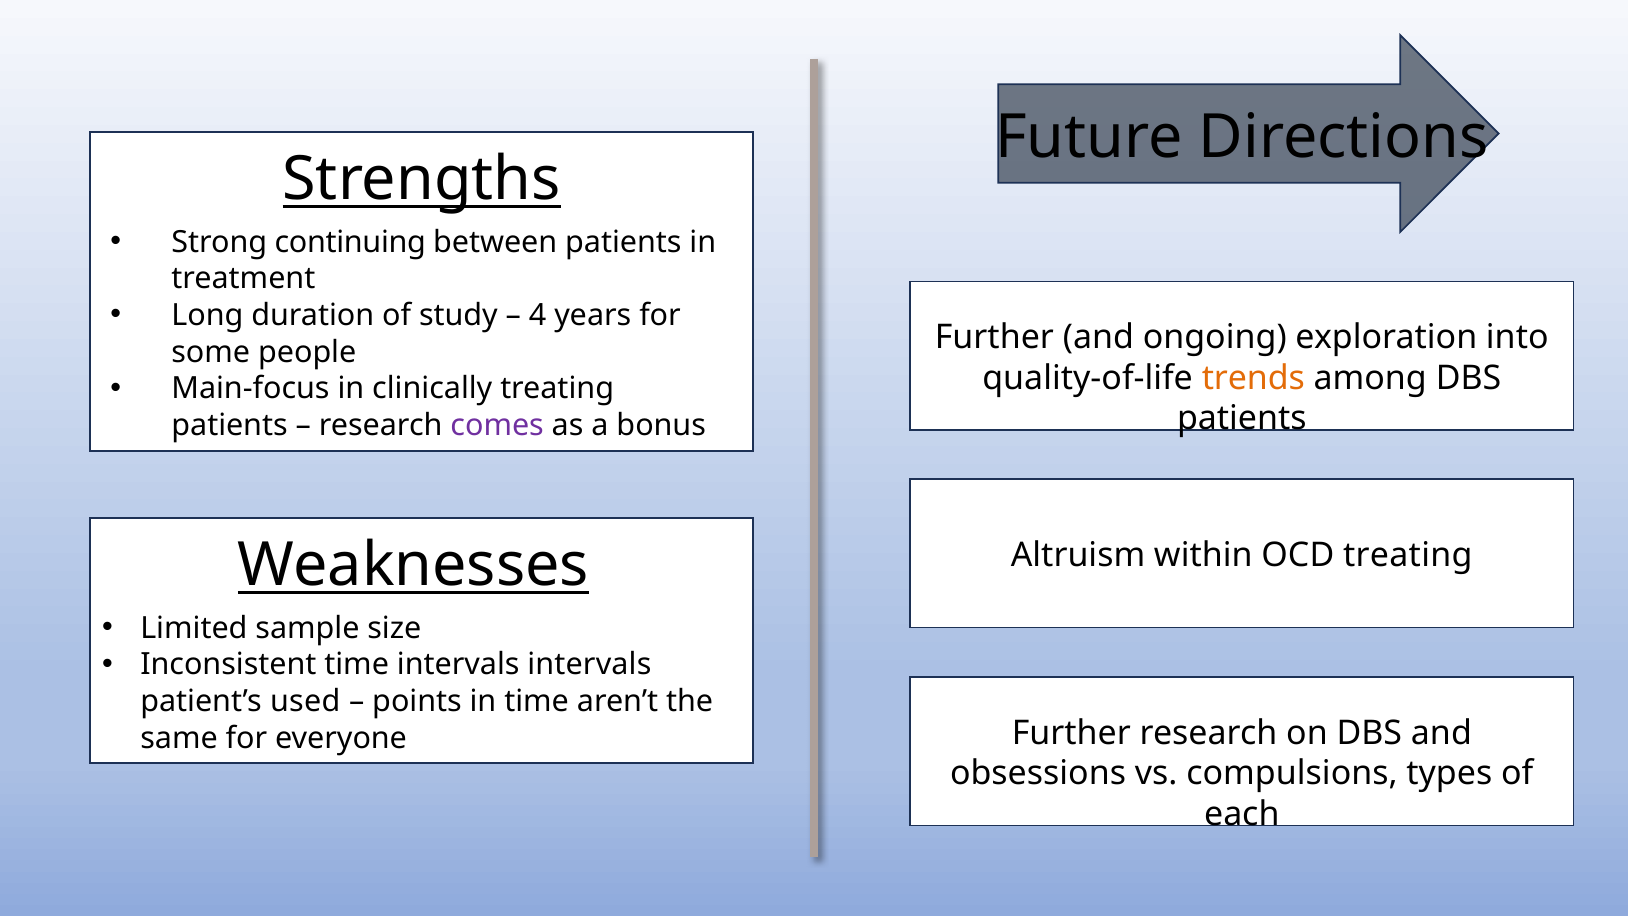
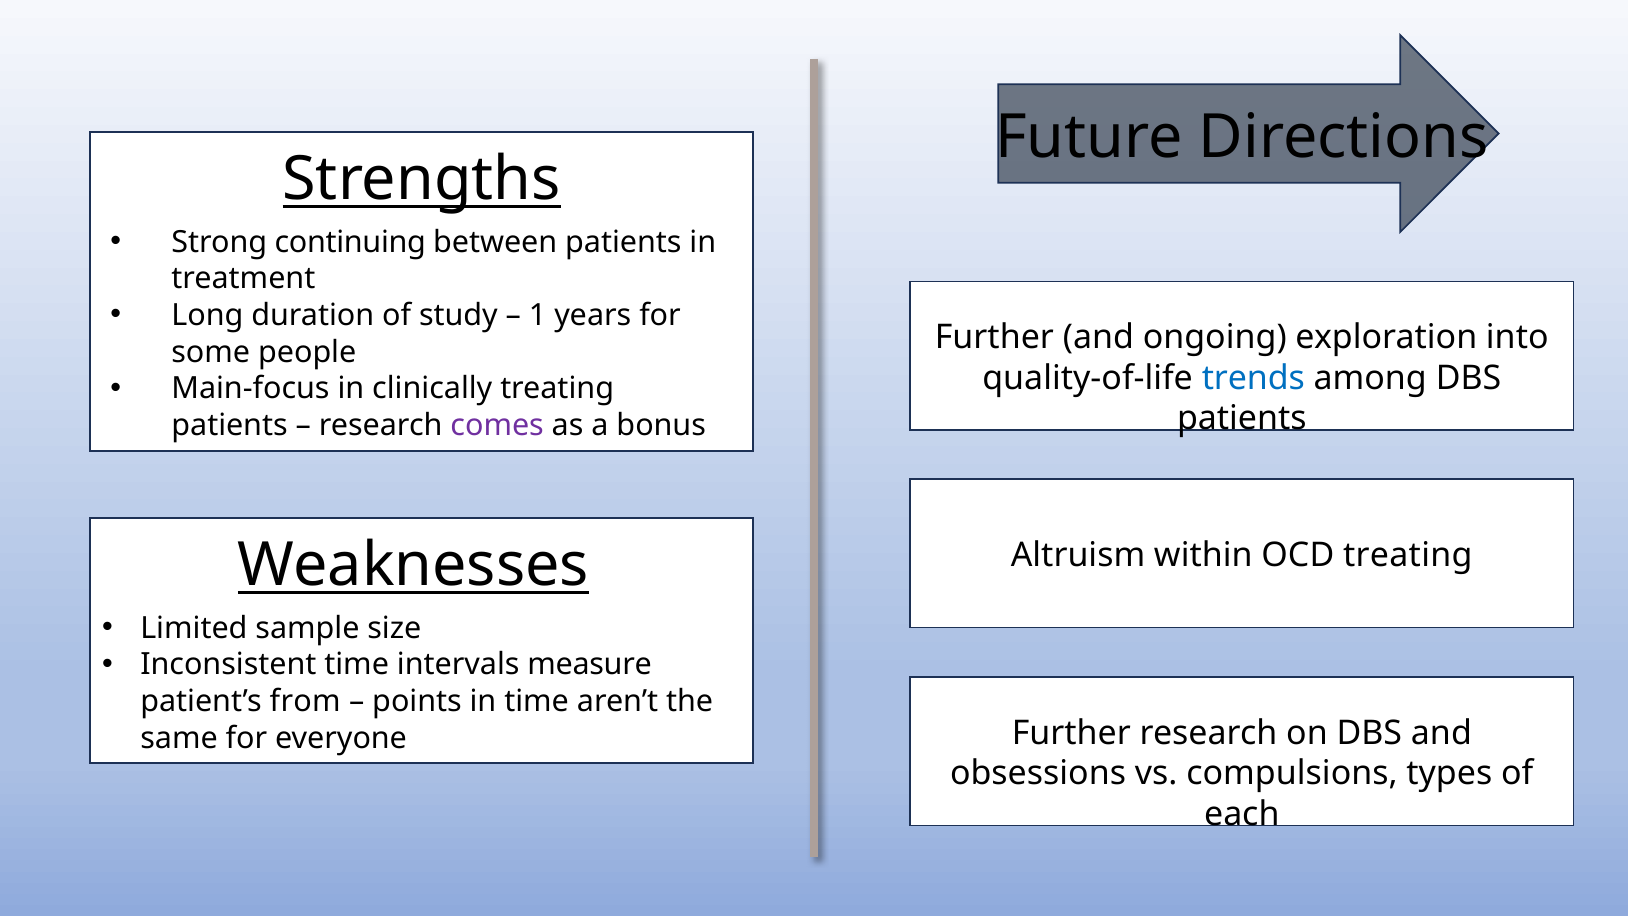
4: 4 -> 1
trends colour: orange -> blue
intervals intervals: intervals -> measure
used: used -> from
